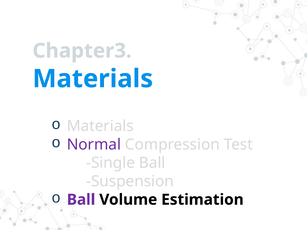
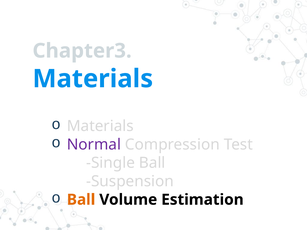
Ball at (81, 200) colour: purple -> orange
